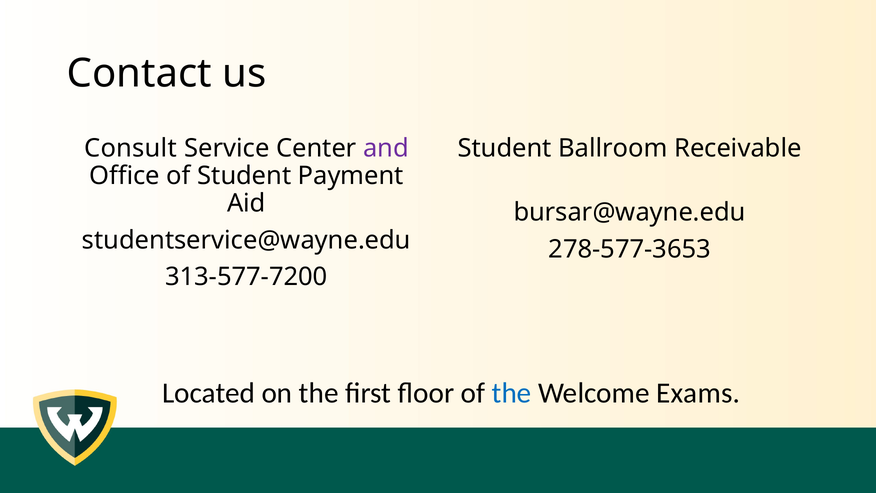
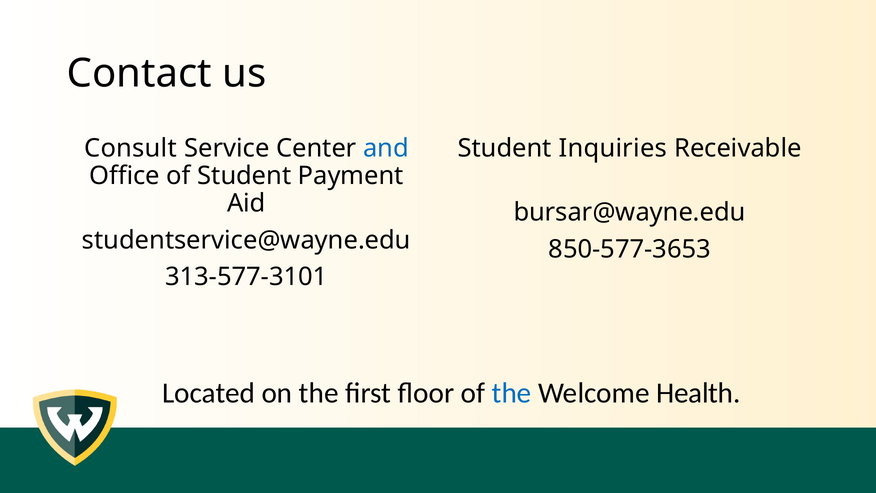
and colour: purple -> blue
Ballroom: Ballroom -> Inquiries
278-577-3653: 278-577-3653 -> 850-577-3653
313-577-7200: 313-577-7200 -> 313-577-3101
Exams: Exams -> Health
